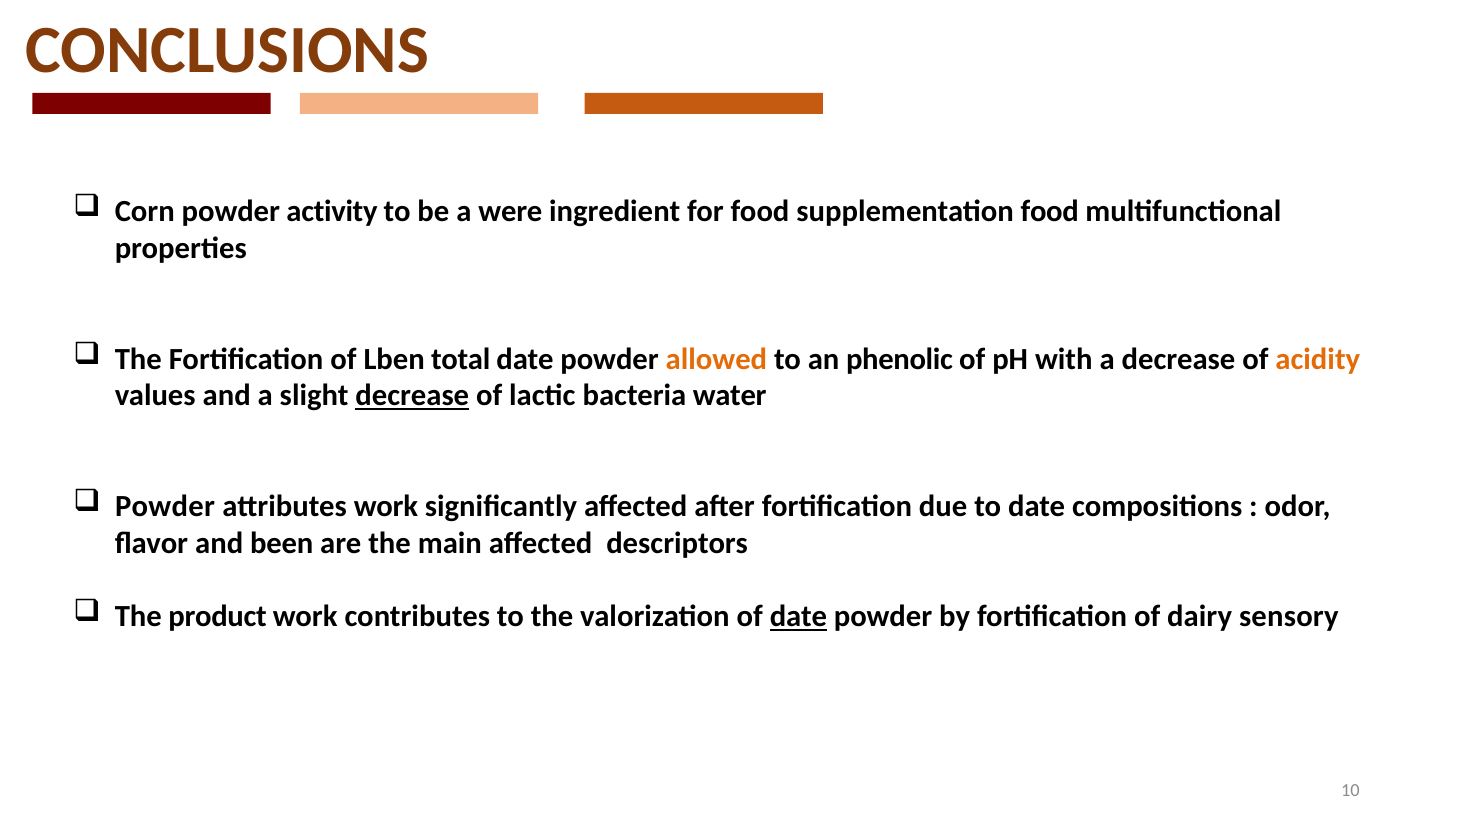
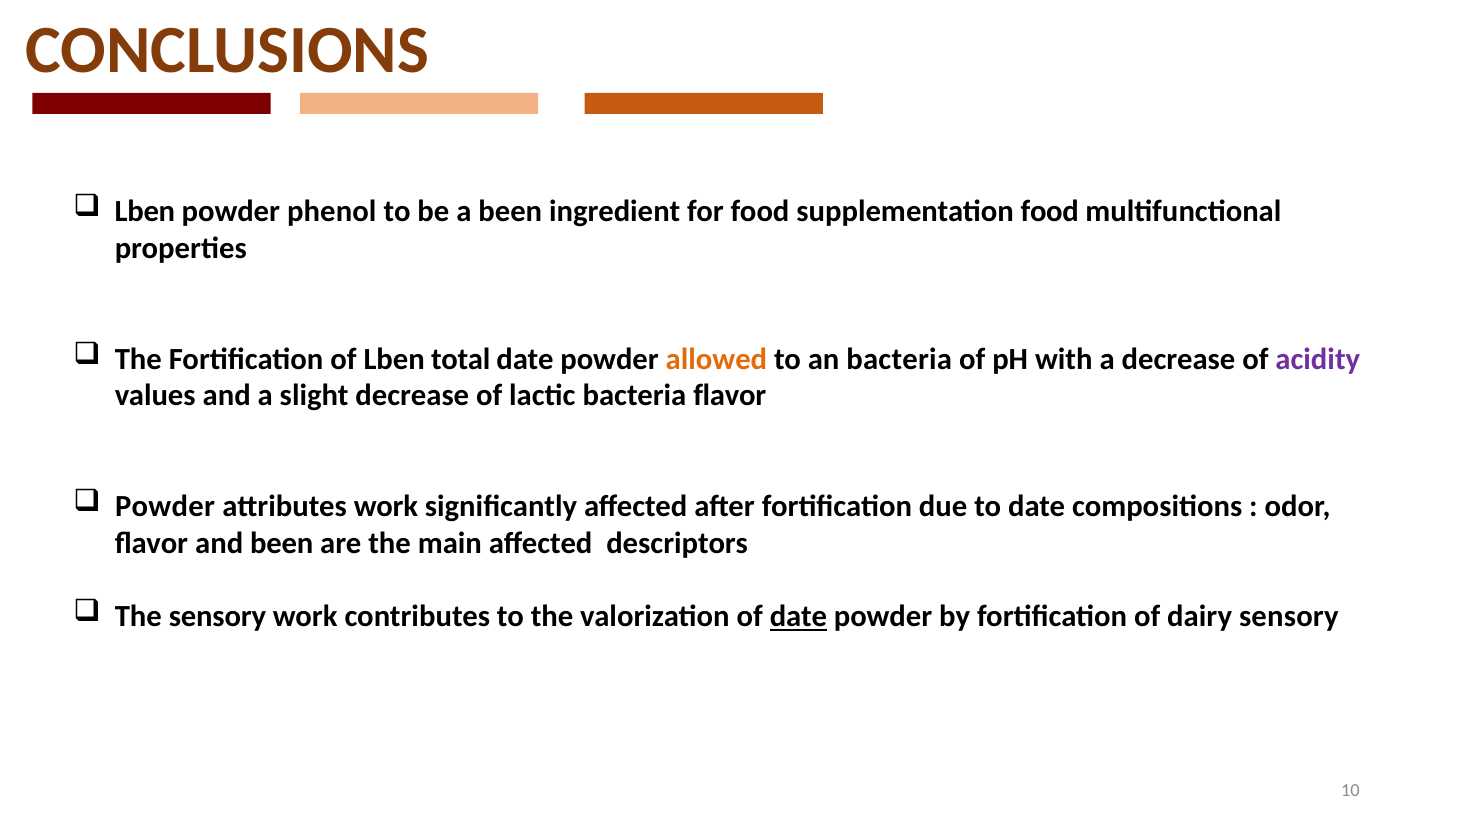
Corn at (145, 212): Corn -> Lben
activity: activity -> phenol
a were: were -> been
an phenolic: phenolic -> bacteria
acidity colour: orange -> purple
decrease at (412, 396) underline: present -> none
bacteria water: water -> flavor
The product: product -> sensory
